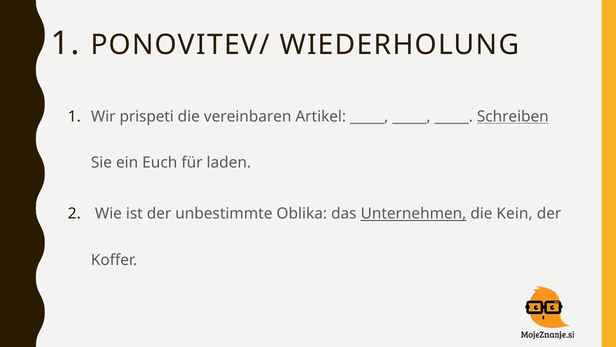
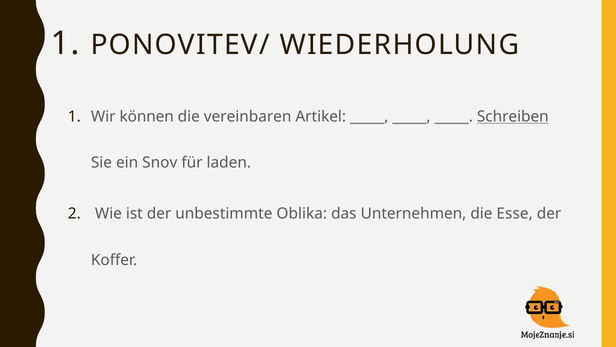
prispeti: prispeti -> können
Euch: Euch -> Snov
Unternehmen underline: present -> none
Kein: Kein -> Esse
